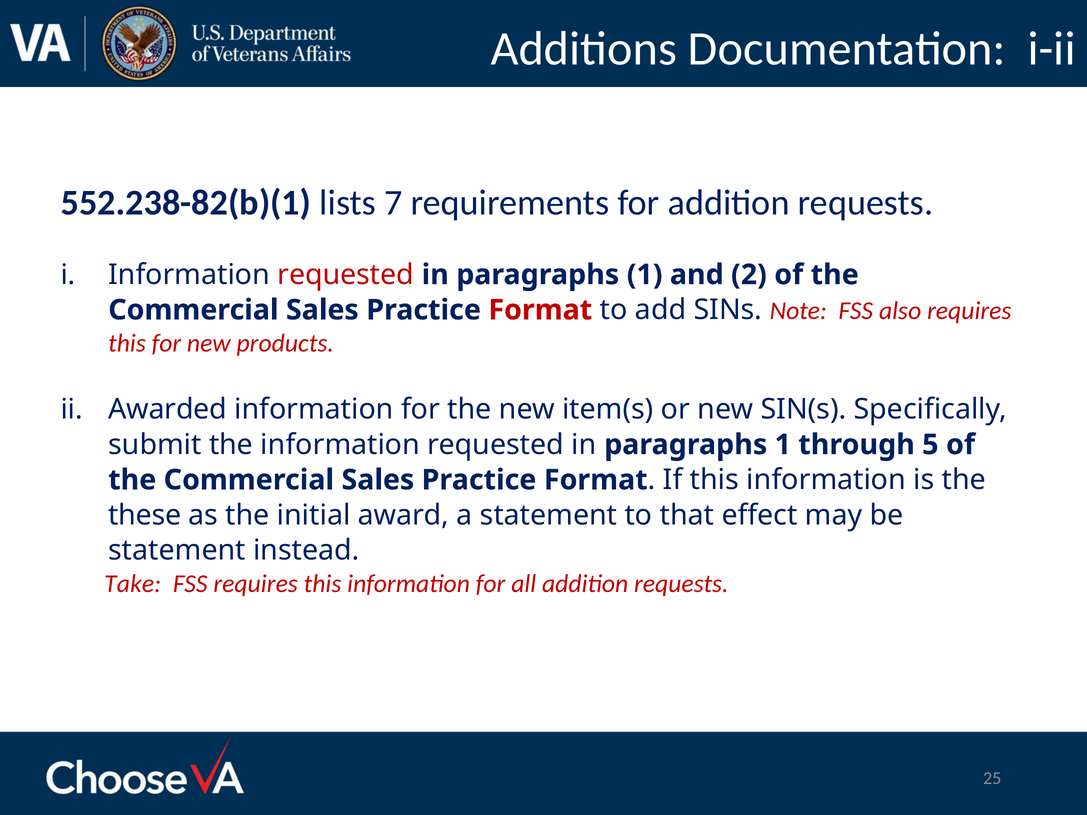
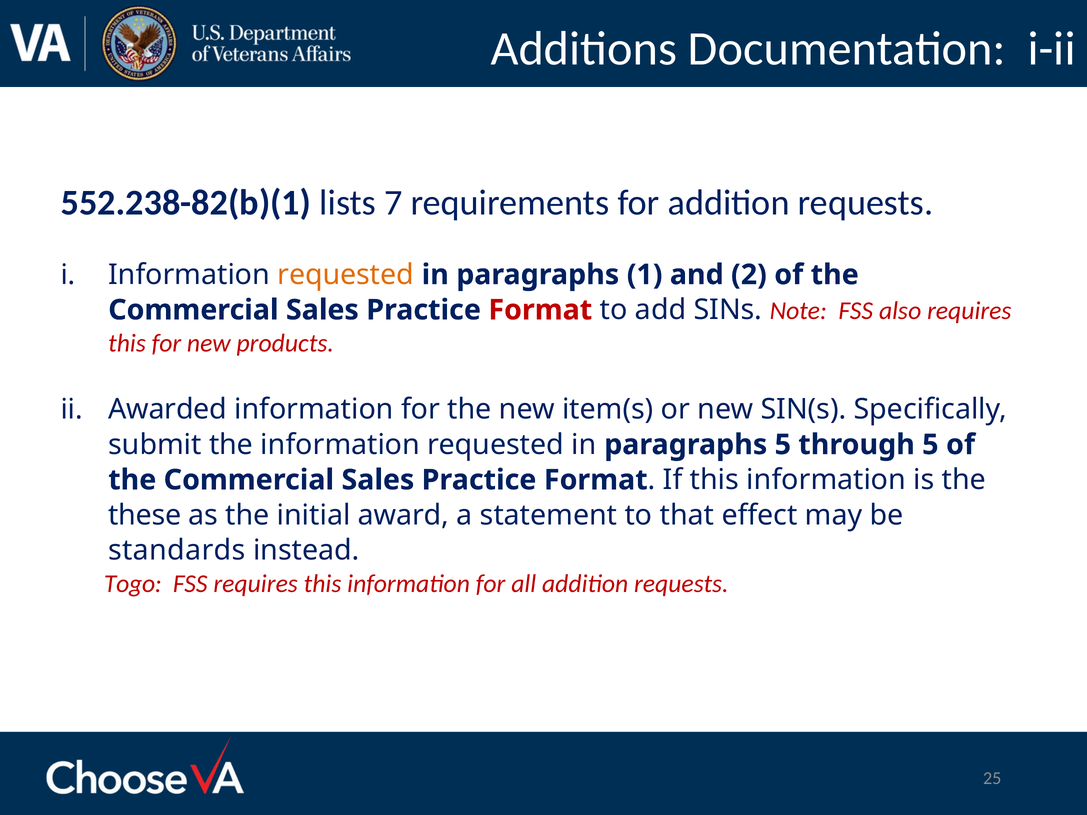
requested at (346, 275) colour: red -> orange
1 at (783, 445): 1 -> 5
statement at (177, 551): statement -> standards
Take: Take -> Togo
